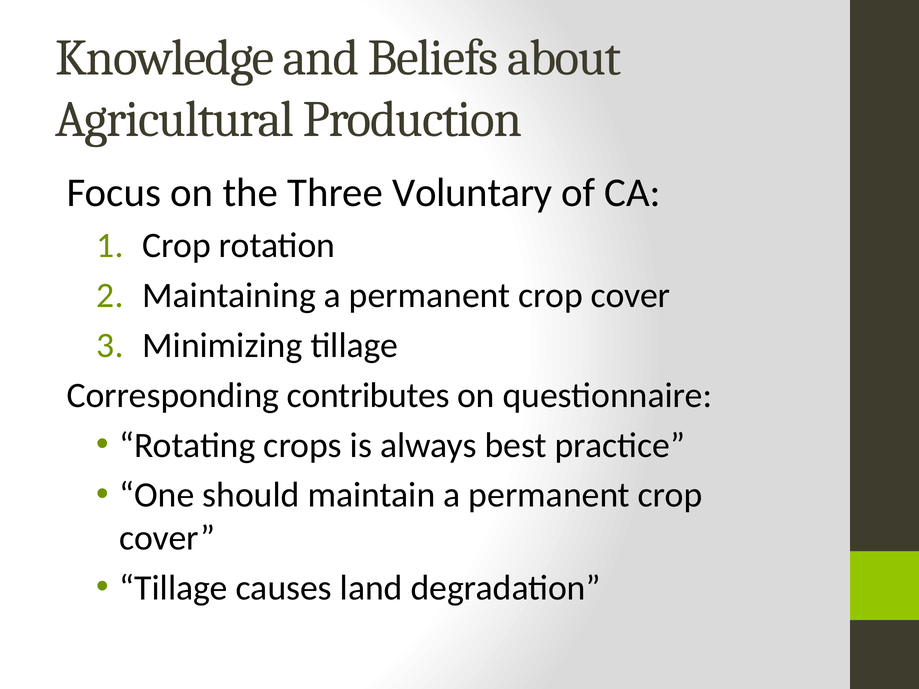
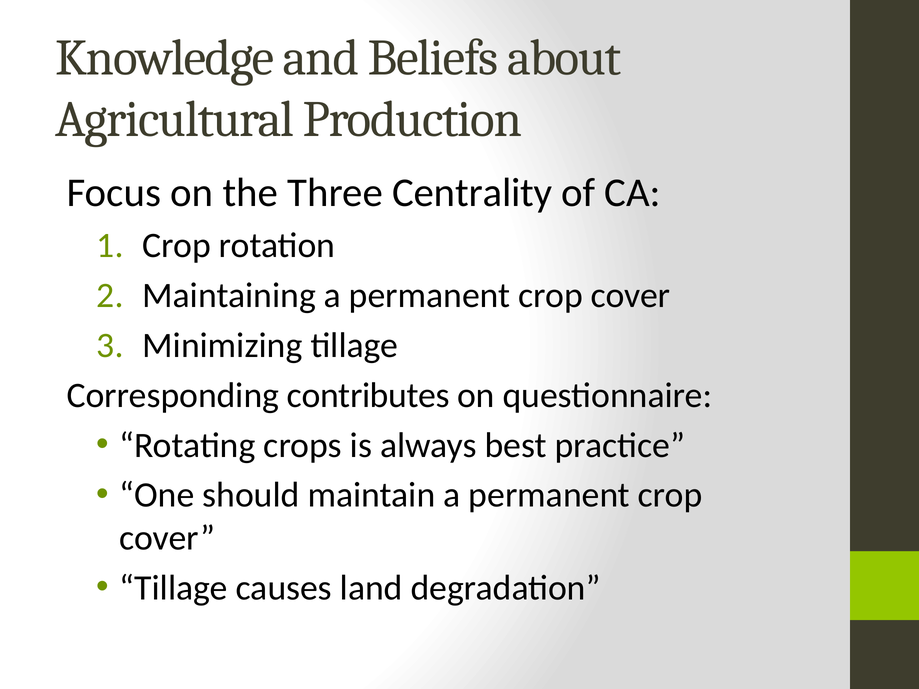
Voluntary: Voluntary -> Centrality
